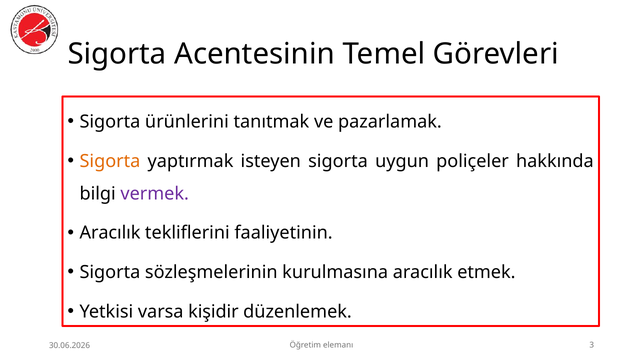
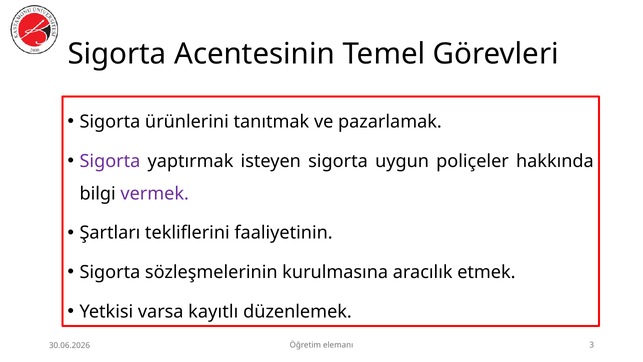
Sigorta at (110, 161) colour: orange -> purple
Aracılık at (110, 233): Aracılık -> Şartları
kişidir: kişidir -> kayıtlı
